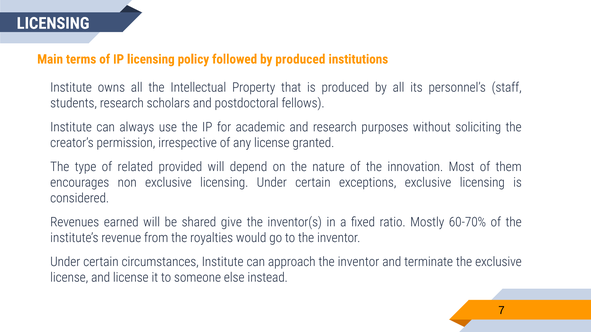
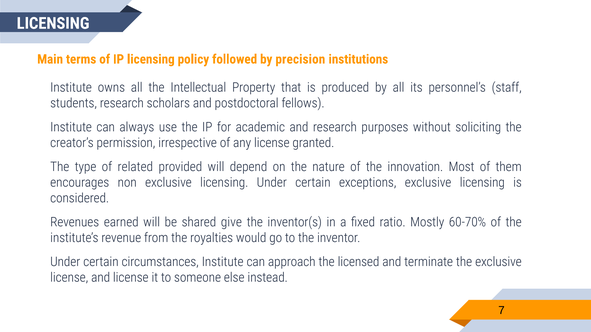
by produced: produced -> precision
approach the inventor: inventor -> licensed
